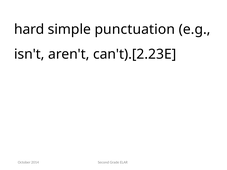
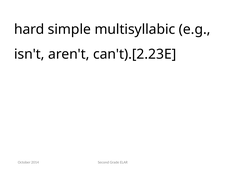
punctuation: punctuation -> multisyllabic
